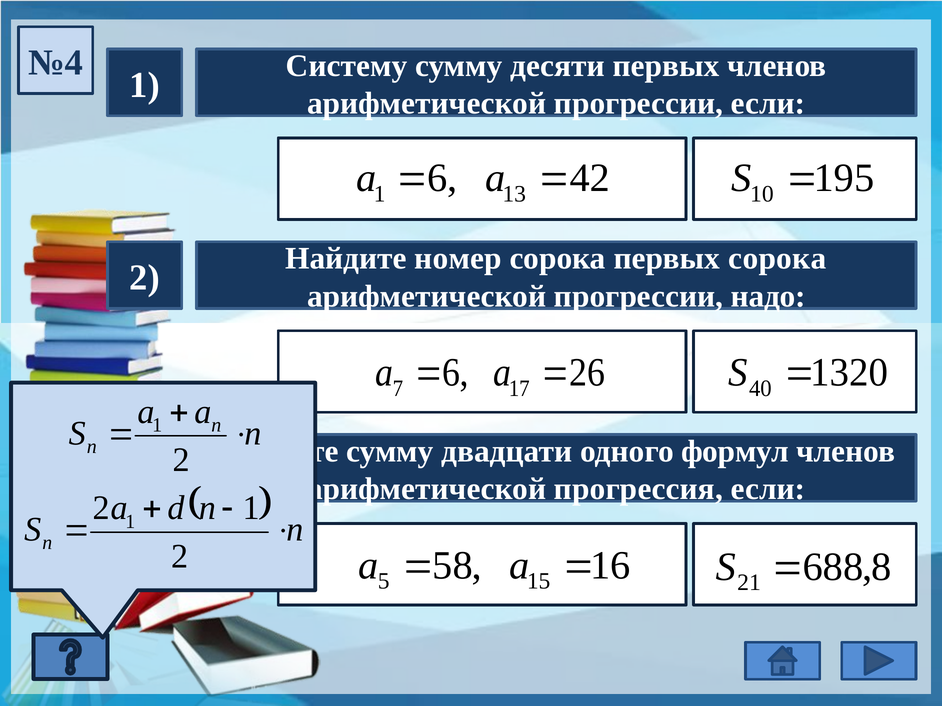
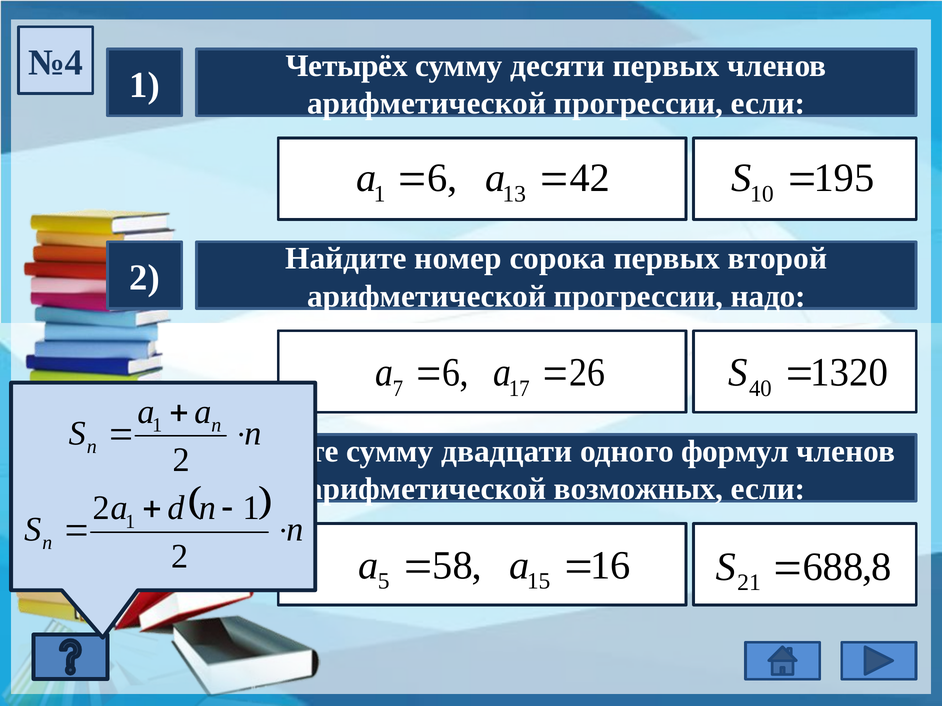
Систему: Систему -> Четырёх
первых сорока: сорока -> второй
прогрессия: прогрессия -> возможных
